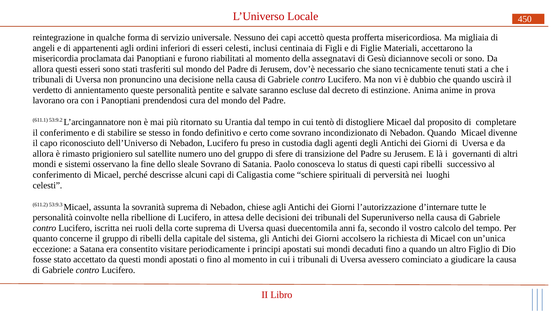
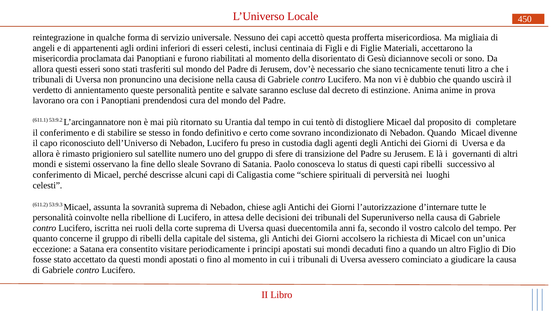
assegnatavi: assegnatavi -> disorientato
tenuti stati: stati -> litro
